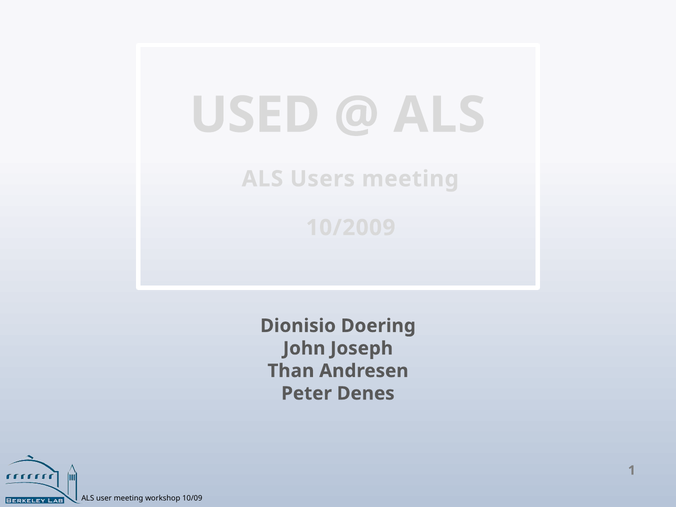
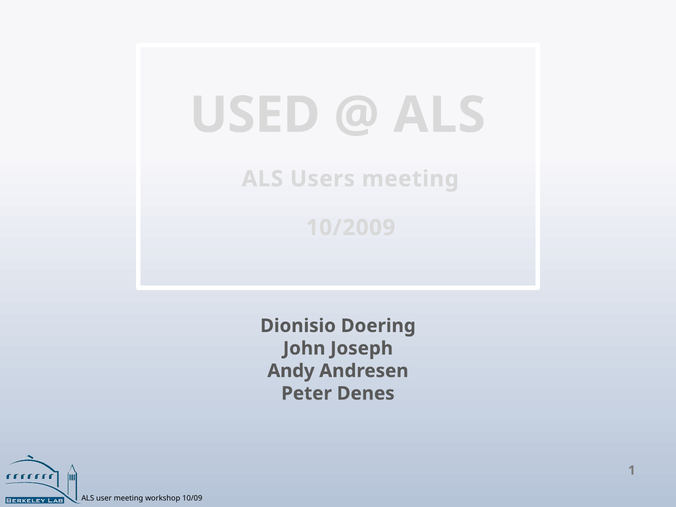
Than: Than -> Andy
